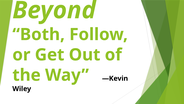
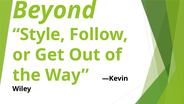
Both: Both -> Style
